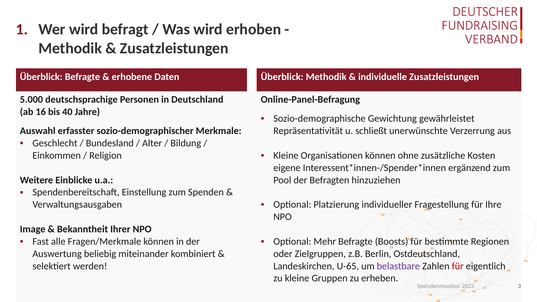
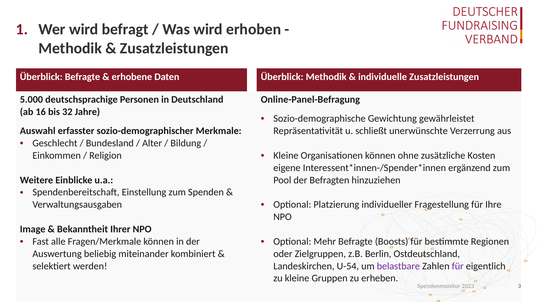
40: 40 -> 32
U-65: U-65 -> U-54
für at (458, 266) colour: red -> purple
